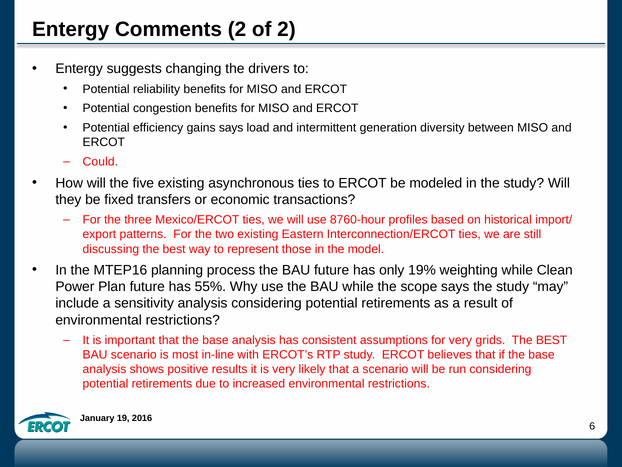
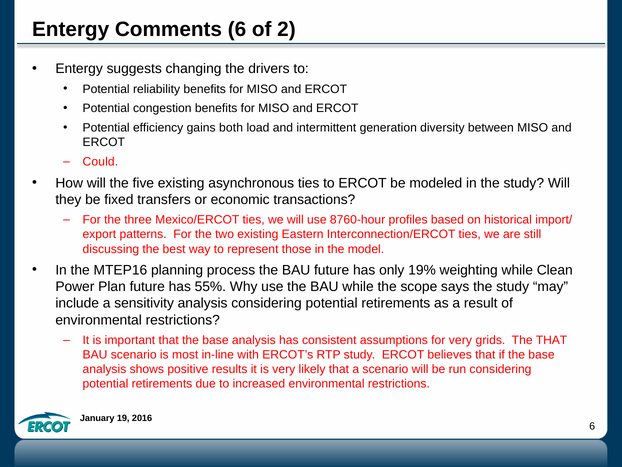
Comments 2: 2 -> 6
gains says: says -> both
grids The BEST: BEST -> THAT
